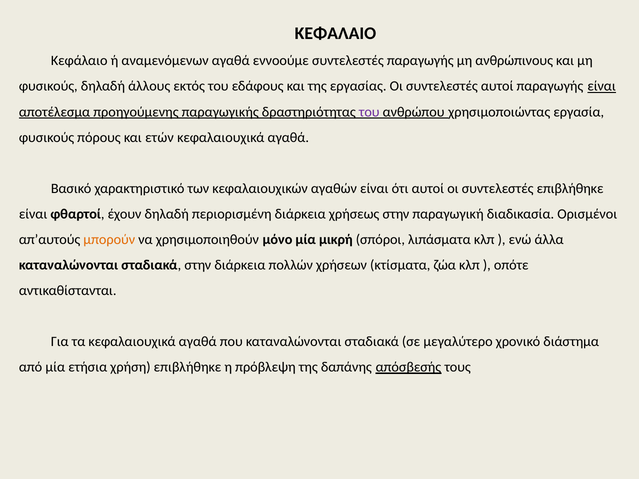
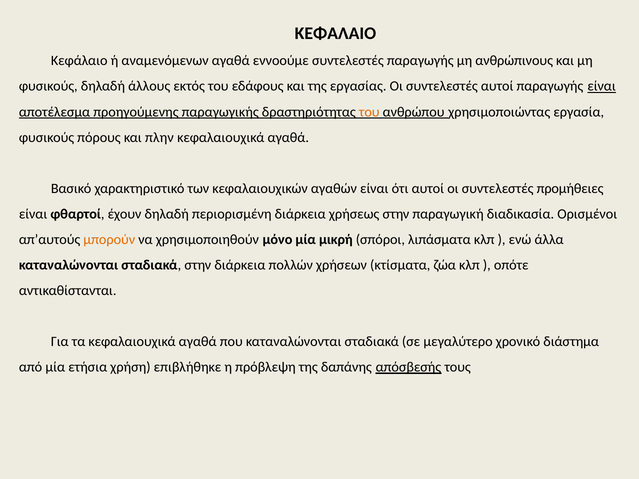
του at (369, 112) colour: purple -> orange
ετών: ετών -> πλην
συντελεστές επιβλήθηκε: επιβλήθηκε -> προμήθειες
